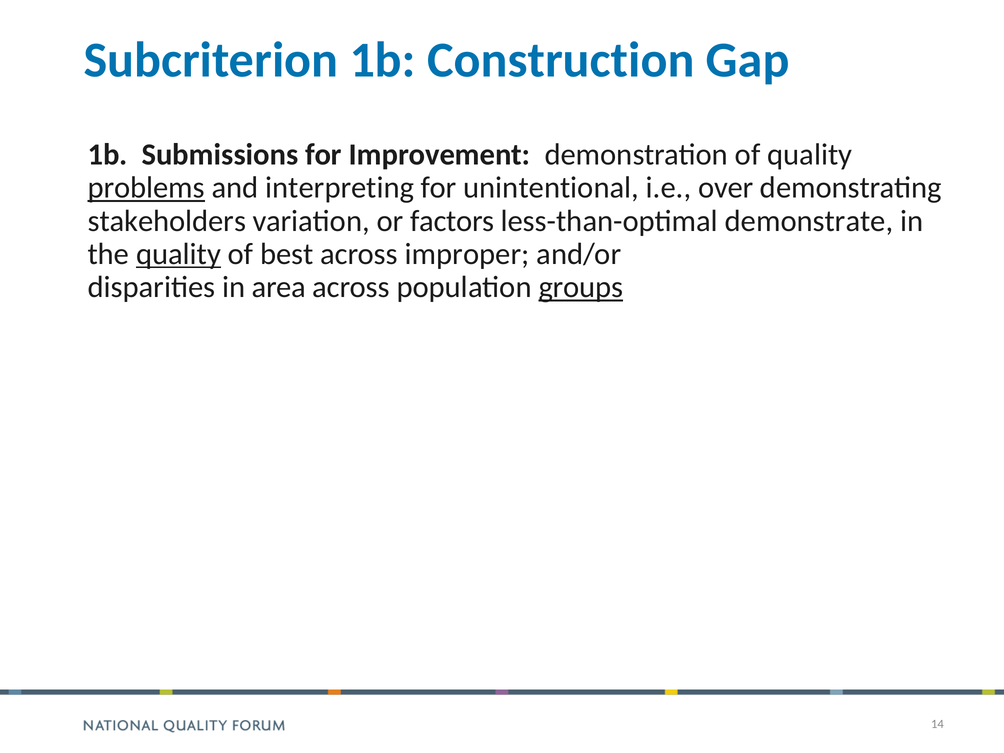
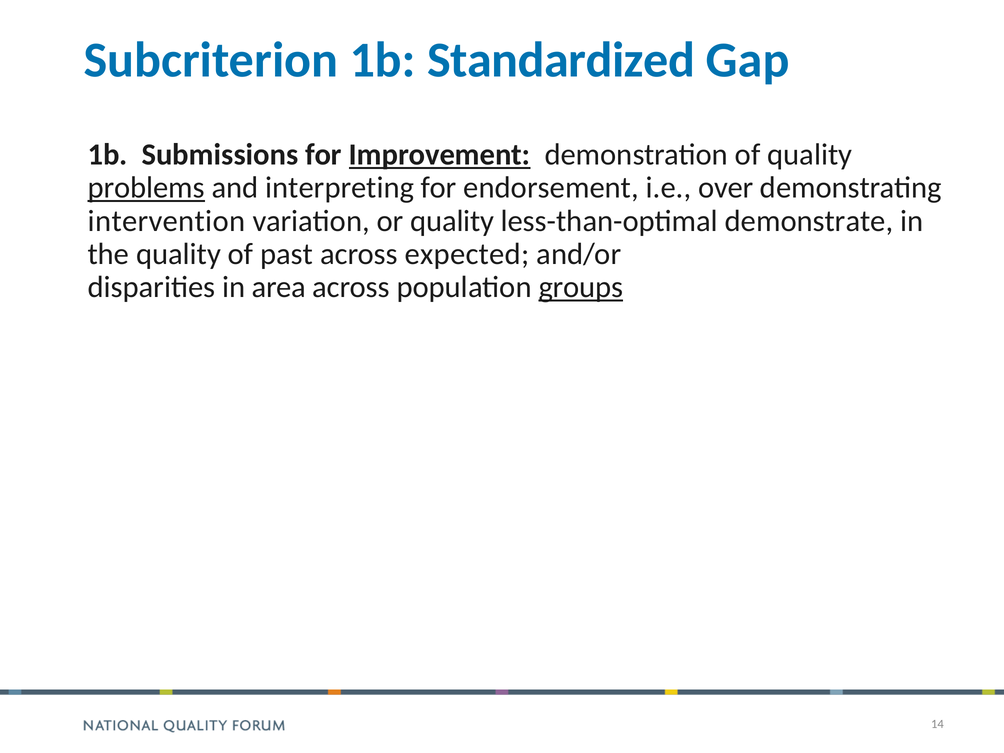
Construction: Construction -> Standardized
Improvement underline: none -> present
unintentional: unintentional -> endorsement
stakeholders: stakeholders -> intervention
or factors: factors -> quality
quality at (179, 254) underline: present -> none
best: best -> past
improper: improper -> expected
